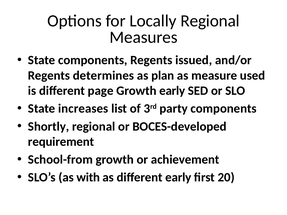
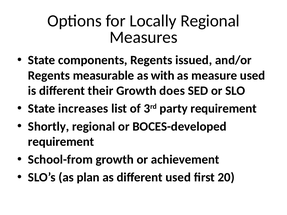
determines: determines -> measurable
plan: plan -> with
page: page -> their
Growth early: early -> does
party components: components -> requirement
with: with -> plan
different early: early -> used
